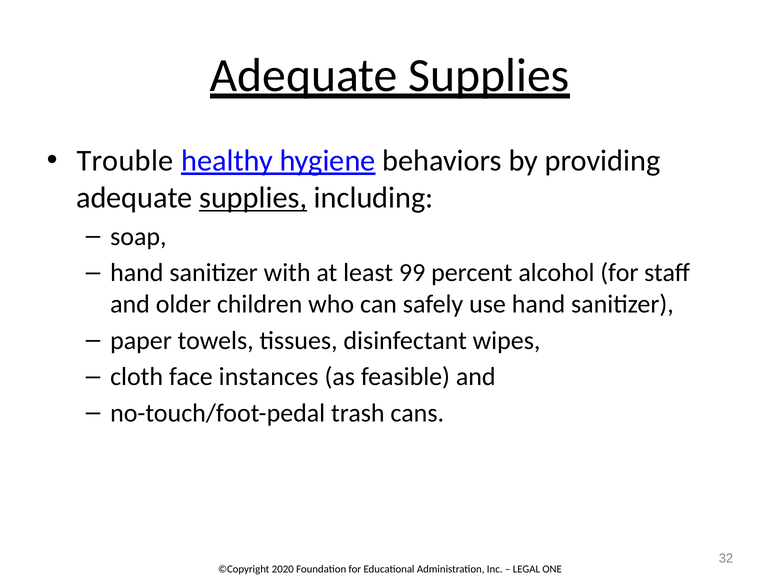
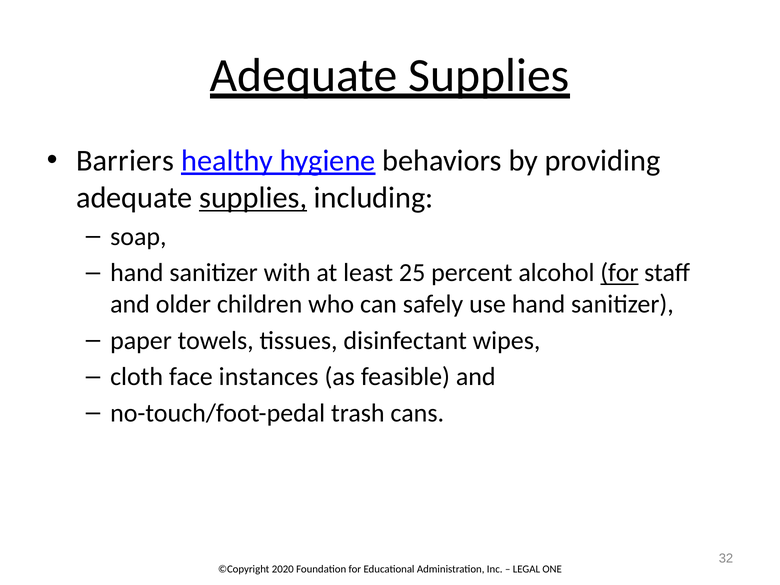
Trouble: Trouble -> Barriers
99: 99 -> 25
for at (619, 273) underline: none -> present
